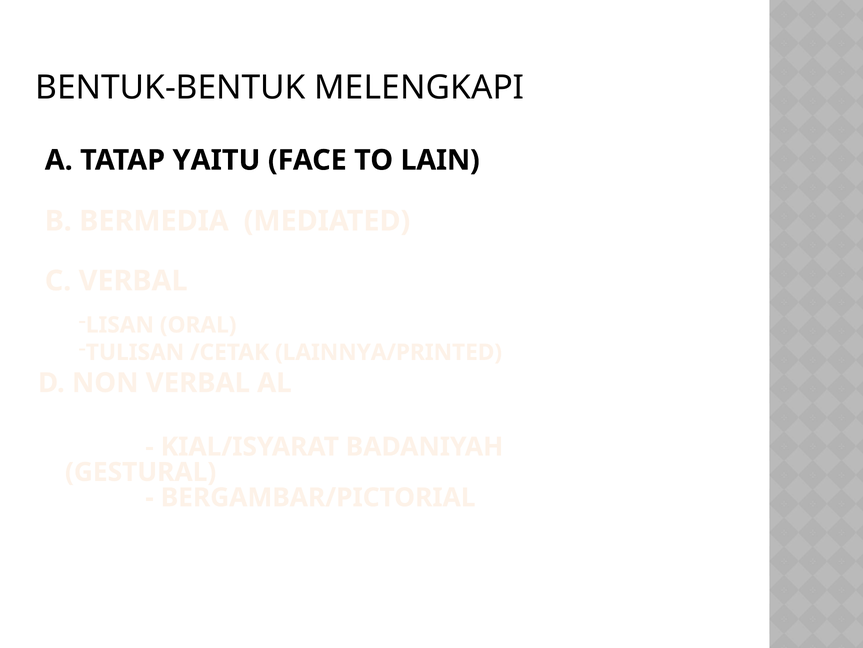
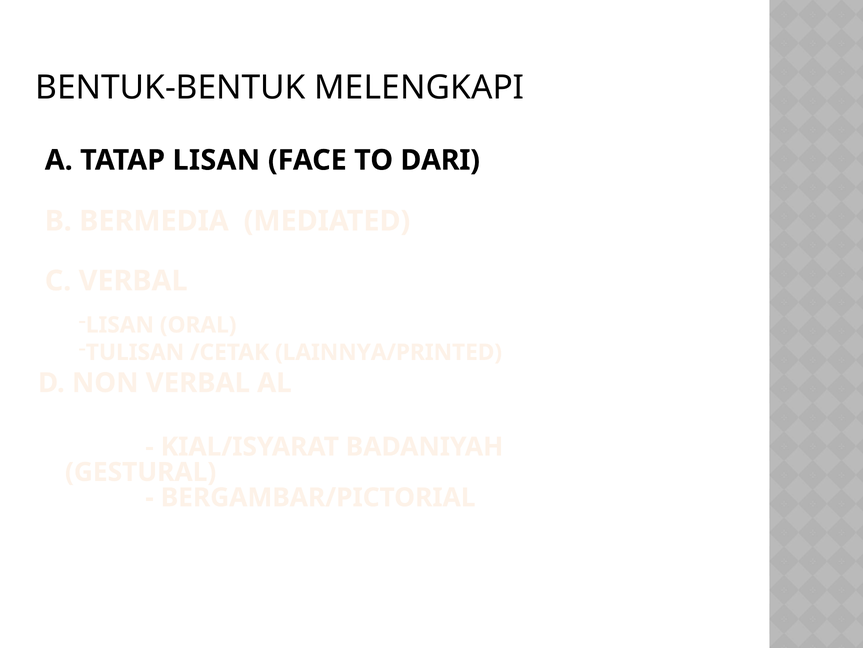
TATAP YAITU: YAITU -> LISAN
LAIN: LAIN -> DARI
